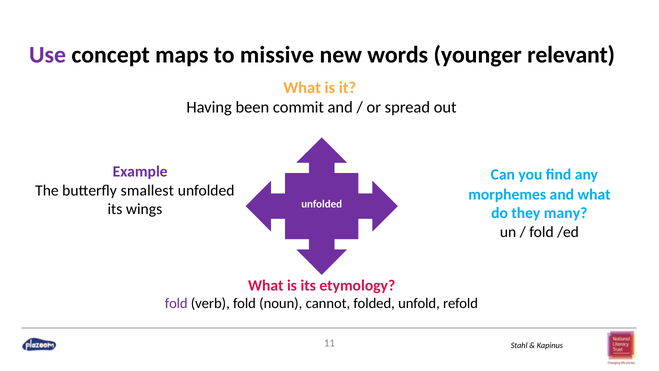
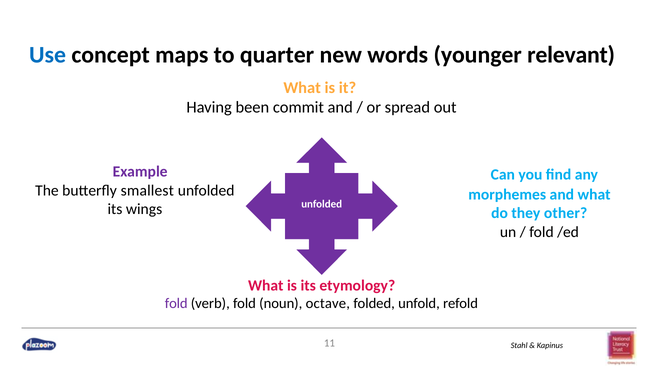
Use colour: purple -> blue
missive: missive -> quarter
many: many -> other
cannot: cannot -> octave
